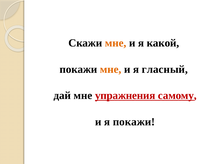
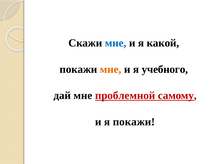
мне at (116, 43) colour: orange -> blue
гласный: гласный -> учебного
упражнения: упражнения -> проблемной
